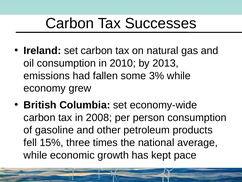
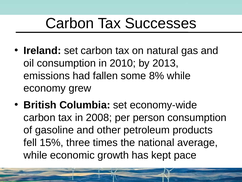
3%: 3% -> 8%
